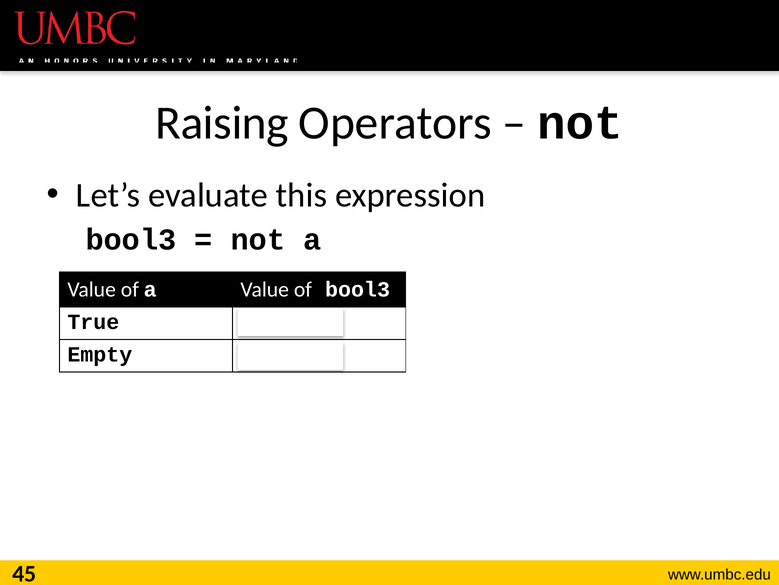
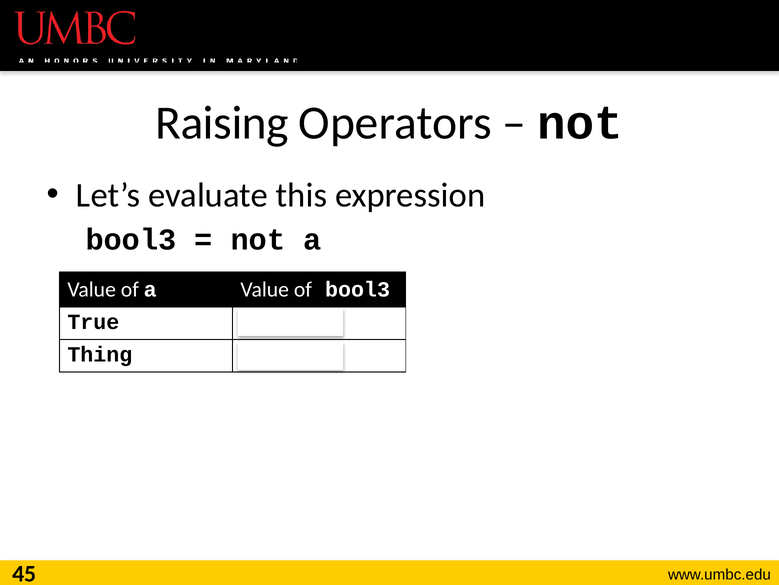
Empty: Empty -> Thing
